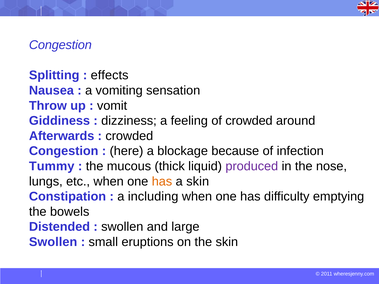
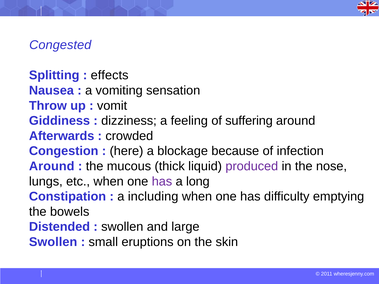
Congestion at (60, 45): Congestion -> Congested
of crowded: crowded -> suffering
Tummy at (52, 166): Tummy -> Around
has at (162, 181) colour: orange -> purple
a skin: skin -> long
